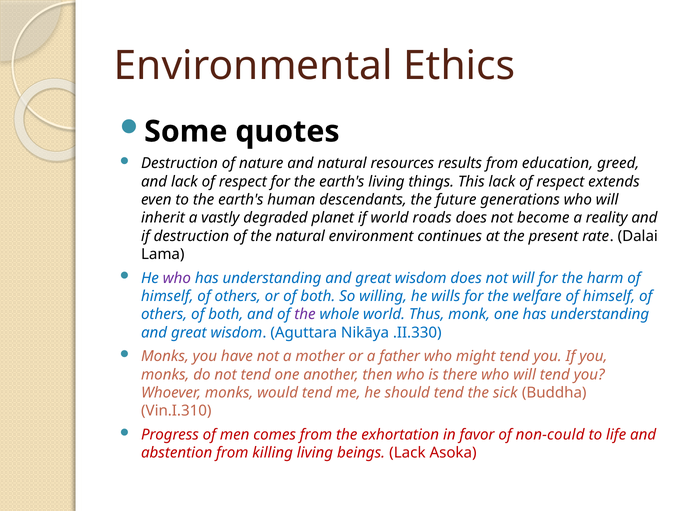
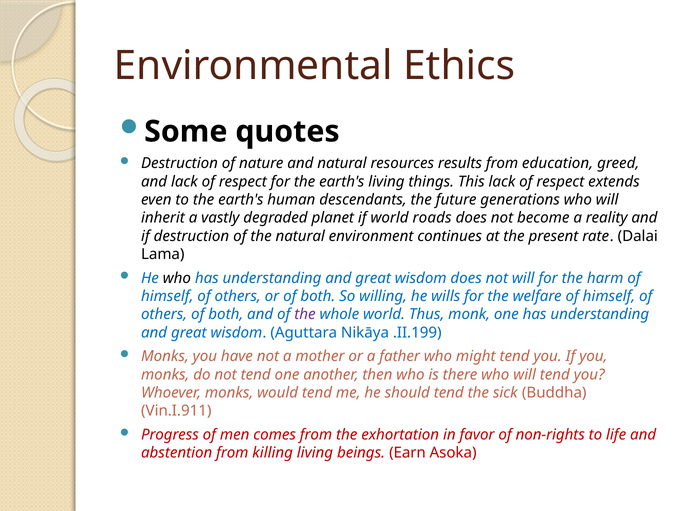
who at (177, 278) colour: purple -> black
.II.330: .II.330 -> .II.199
Vin.I.310: Vin.I.310 -> Vin.I.911
non-could: non-could -> non-rights
beings Lack: Lack -> Earn
